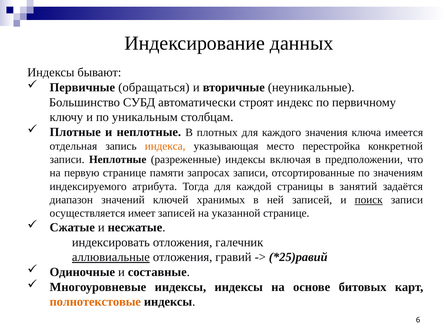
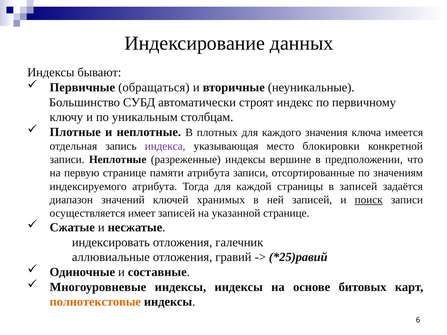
индекса colour: orange -> purple
перестройка: перестройка -> блокировки
включая: включая -> вершине
памяти запросах: запросах -> атрибута
в занятий: занятий -> записей
аллювиальные underline: present -> none
